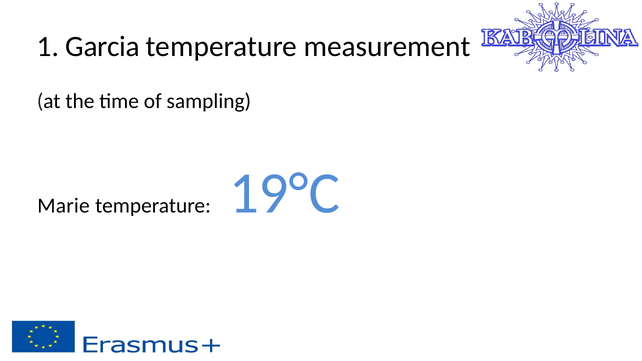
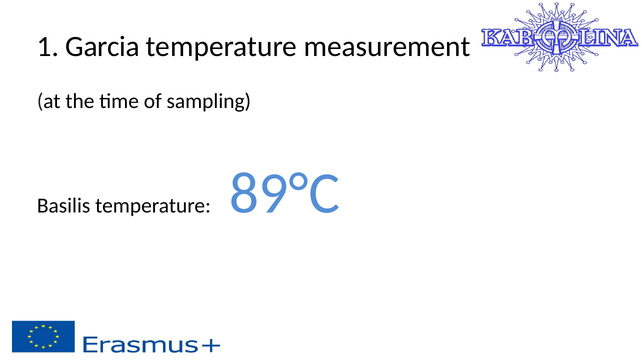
Marie: Marie -> Basilis
19°C: 19°C -> 89°C
